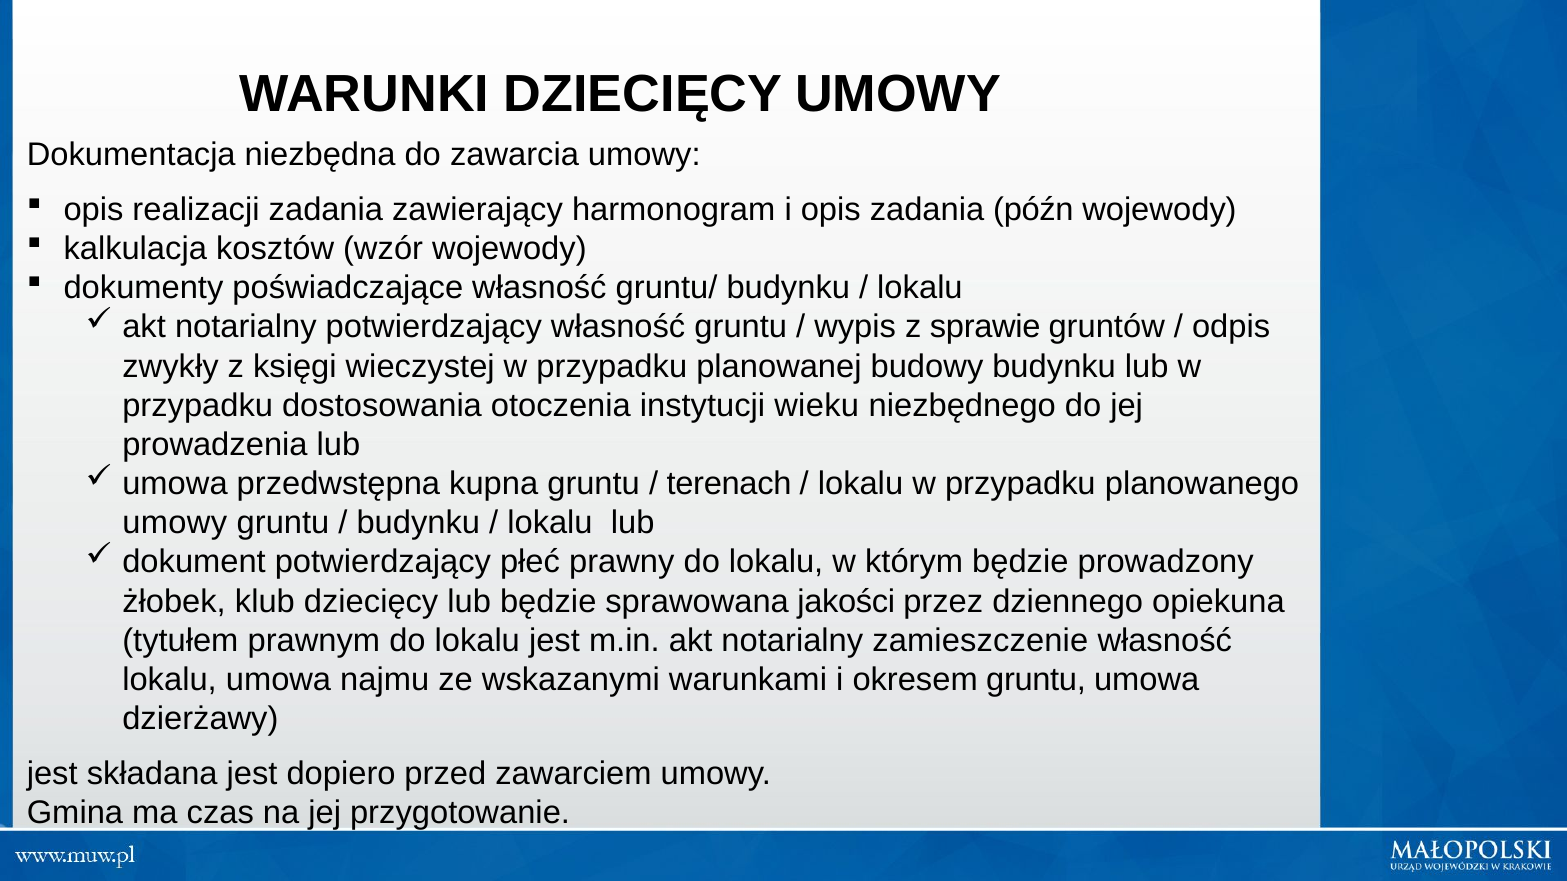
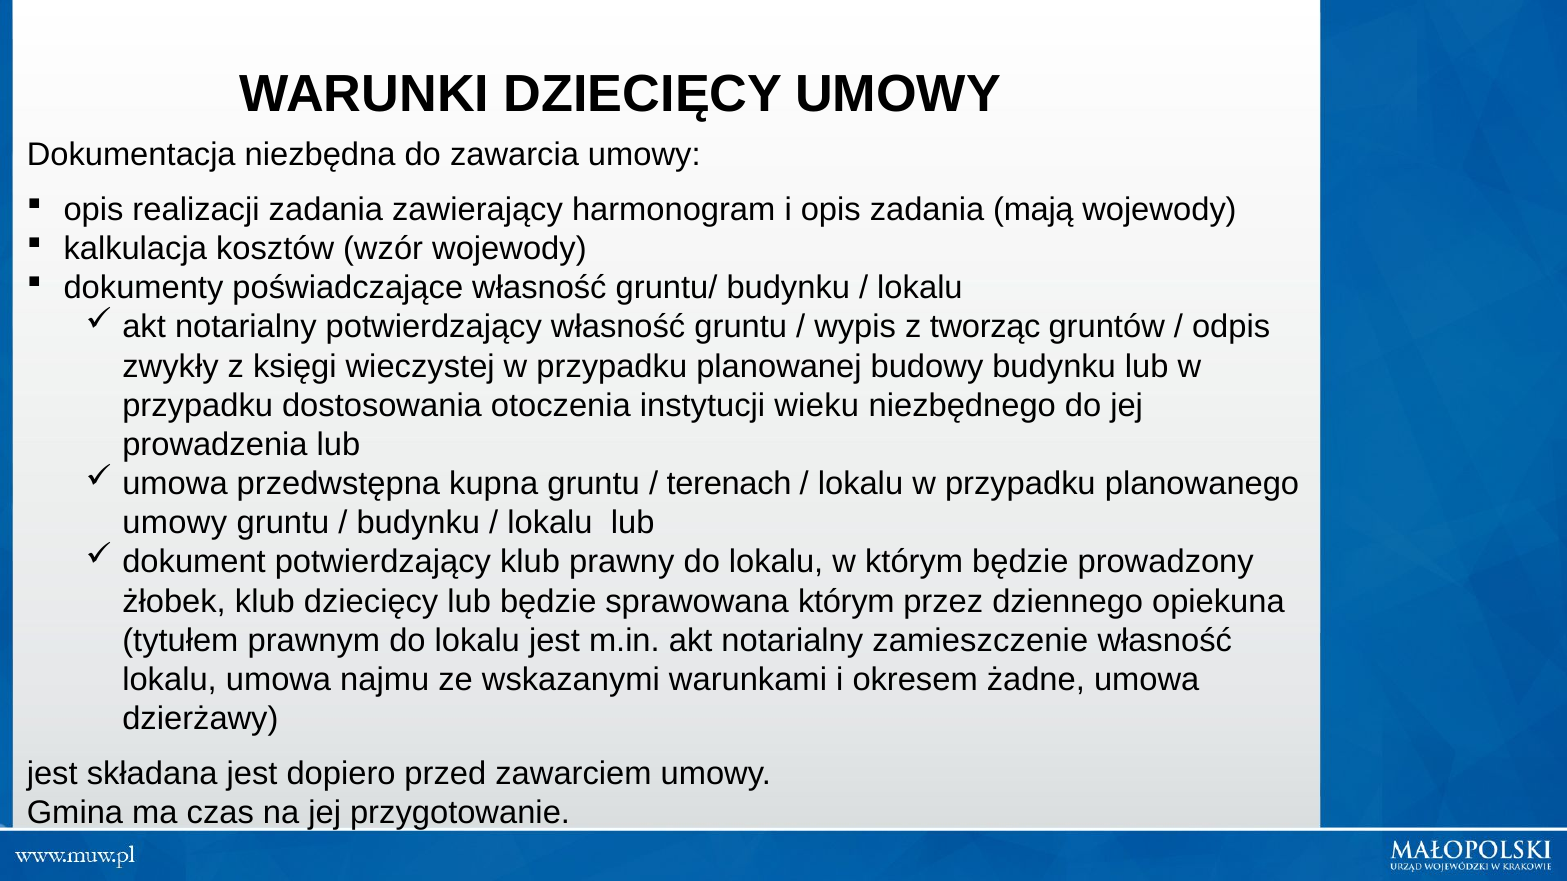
późn: późn -> mają
sprawie: sprawie -> tworząc
potwierdzający płeć: płeć -> klub
sprawowana jakości: jakości -> którym
okresem gruntu: gruntu -> żadne
